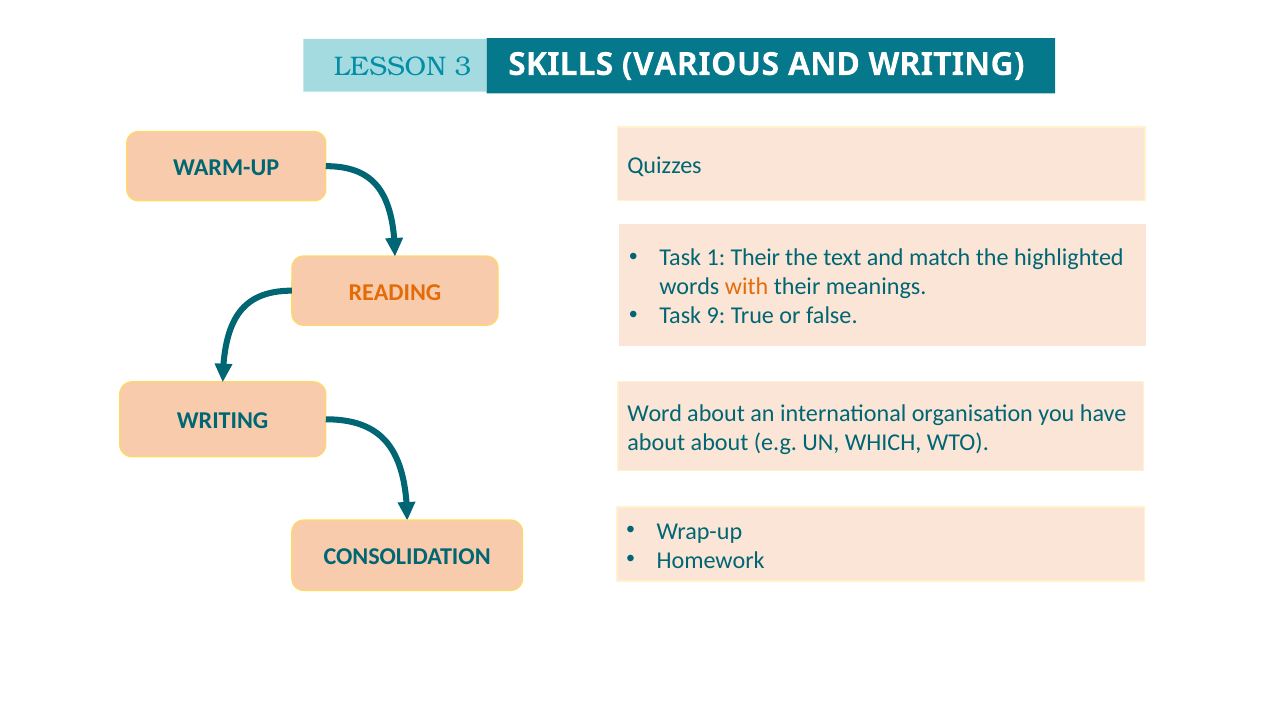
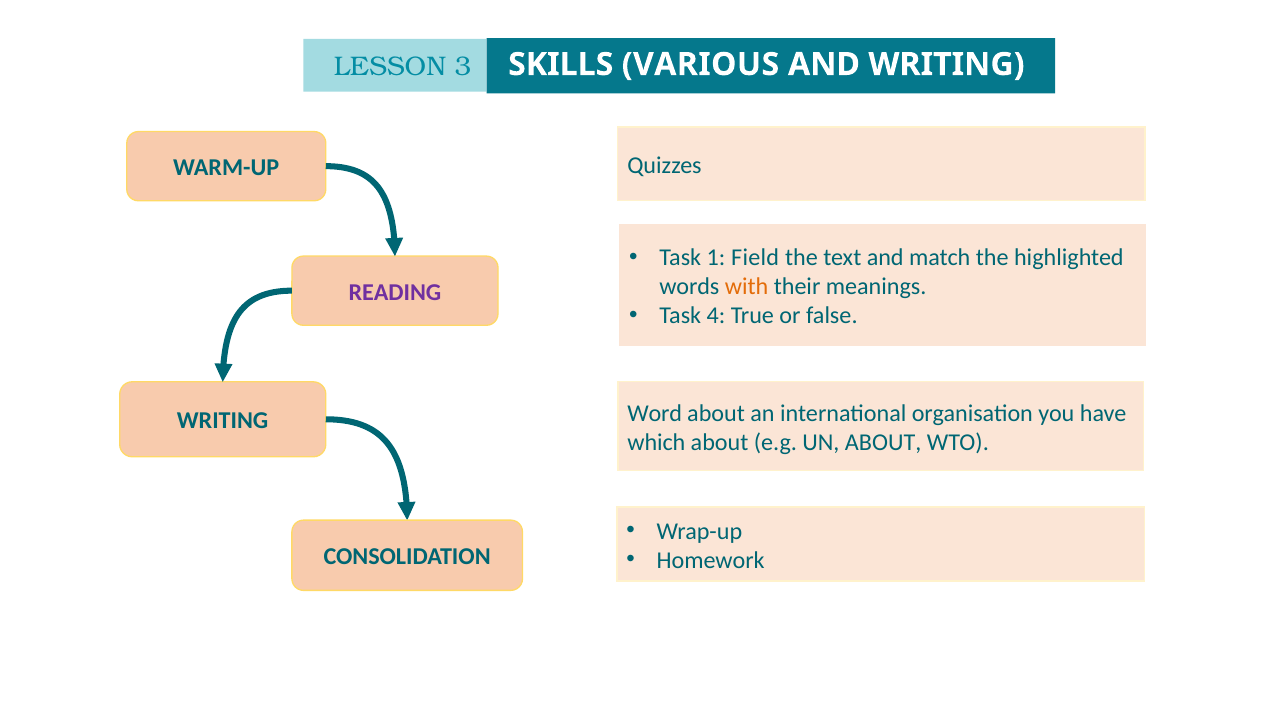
1 Their: Their -> Field
READING colour: orange -> purple
9: 9 -> 4
about at (656, 443): about -> which
UN WHICH: WHICH -> ABOUT
